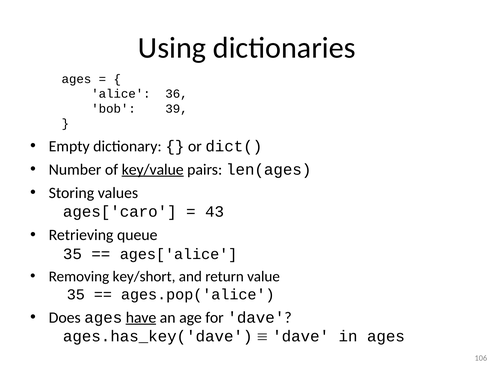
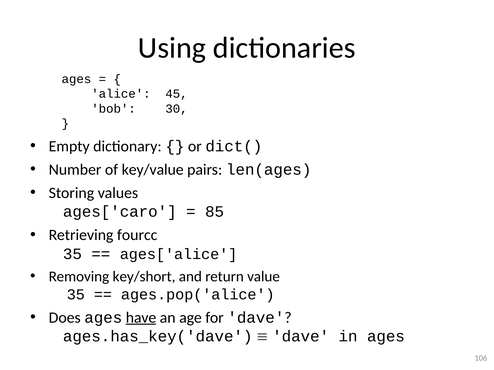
36: 36 -> 45
39: 39 -> 30
key/value underline: present -> none
43: 43 -> 85
queue: queue -> fourcc
